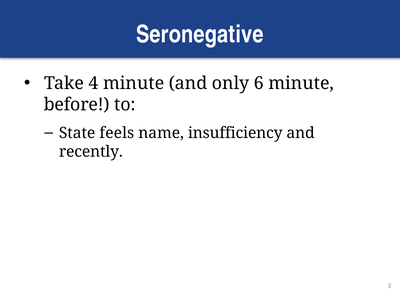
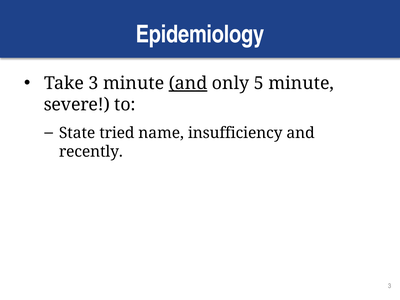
Seronegative: Seronegative -> Epidemiology
Take 4: 4 -> 3
and at (188, 83) underline: none -> present
6: 6 -> 5
before: before -> severe
feels: feels -> tried
